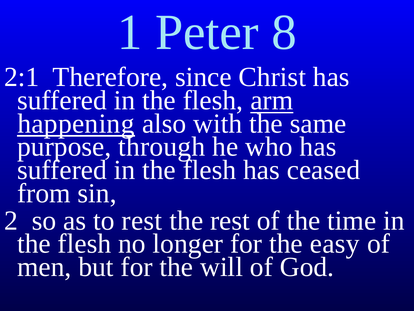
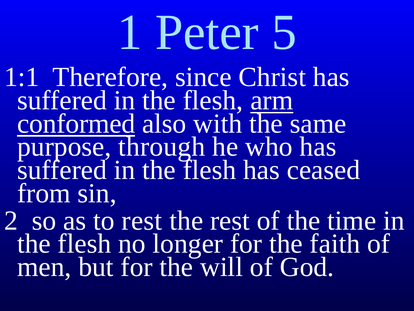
8: 8 -> 5
2:1: 2:1 -> 1:1
happening: happening -> conformed
easy: easy -> faith
